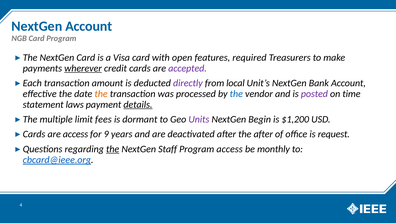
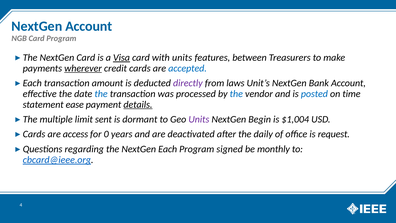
Visa underline: none -> present
with open: open -> units
required: required -> between
accepted colour: purple -> blue
local: local -> laws
the at (101, 94) colour: orange -> blue
posted colour: purple -> blue
laws: laws -> ease
fees: fees -> sent
$1,200: $1,200 -> $1,004
9: 9 -> 0
the after: after -> daily
the at (113, 149) underline: present -> none
Staff: Staff -> Each
Program access: access -> signed
